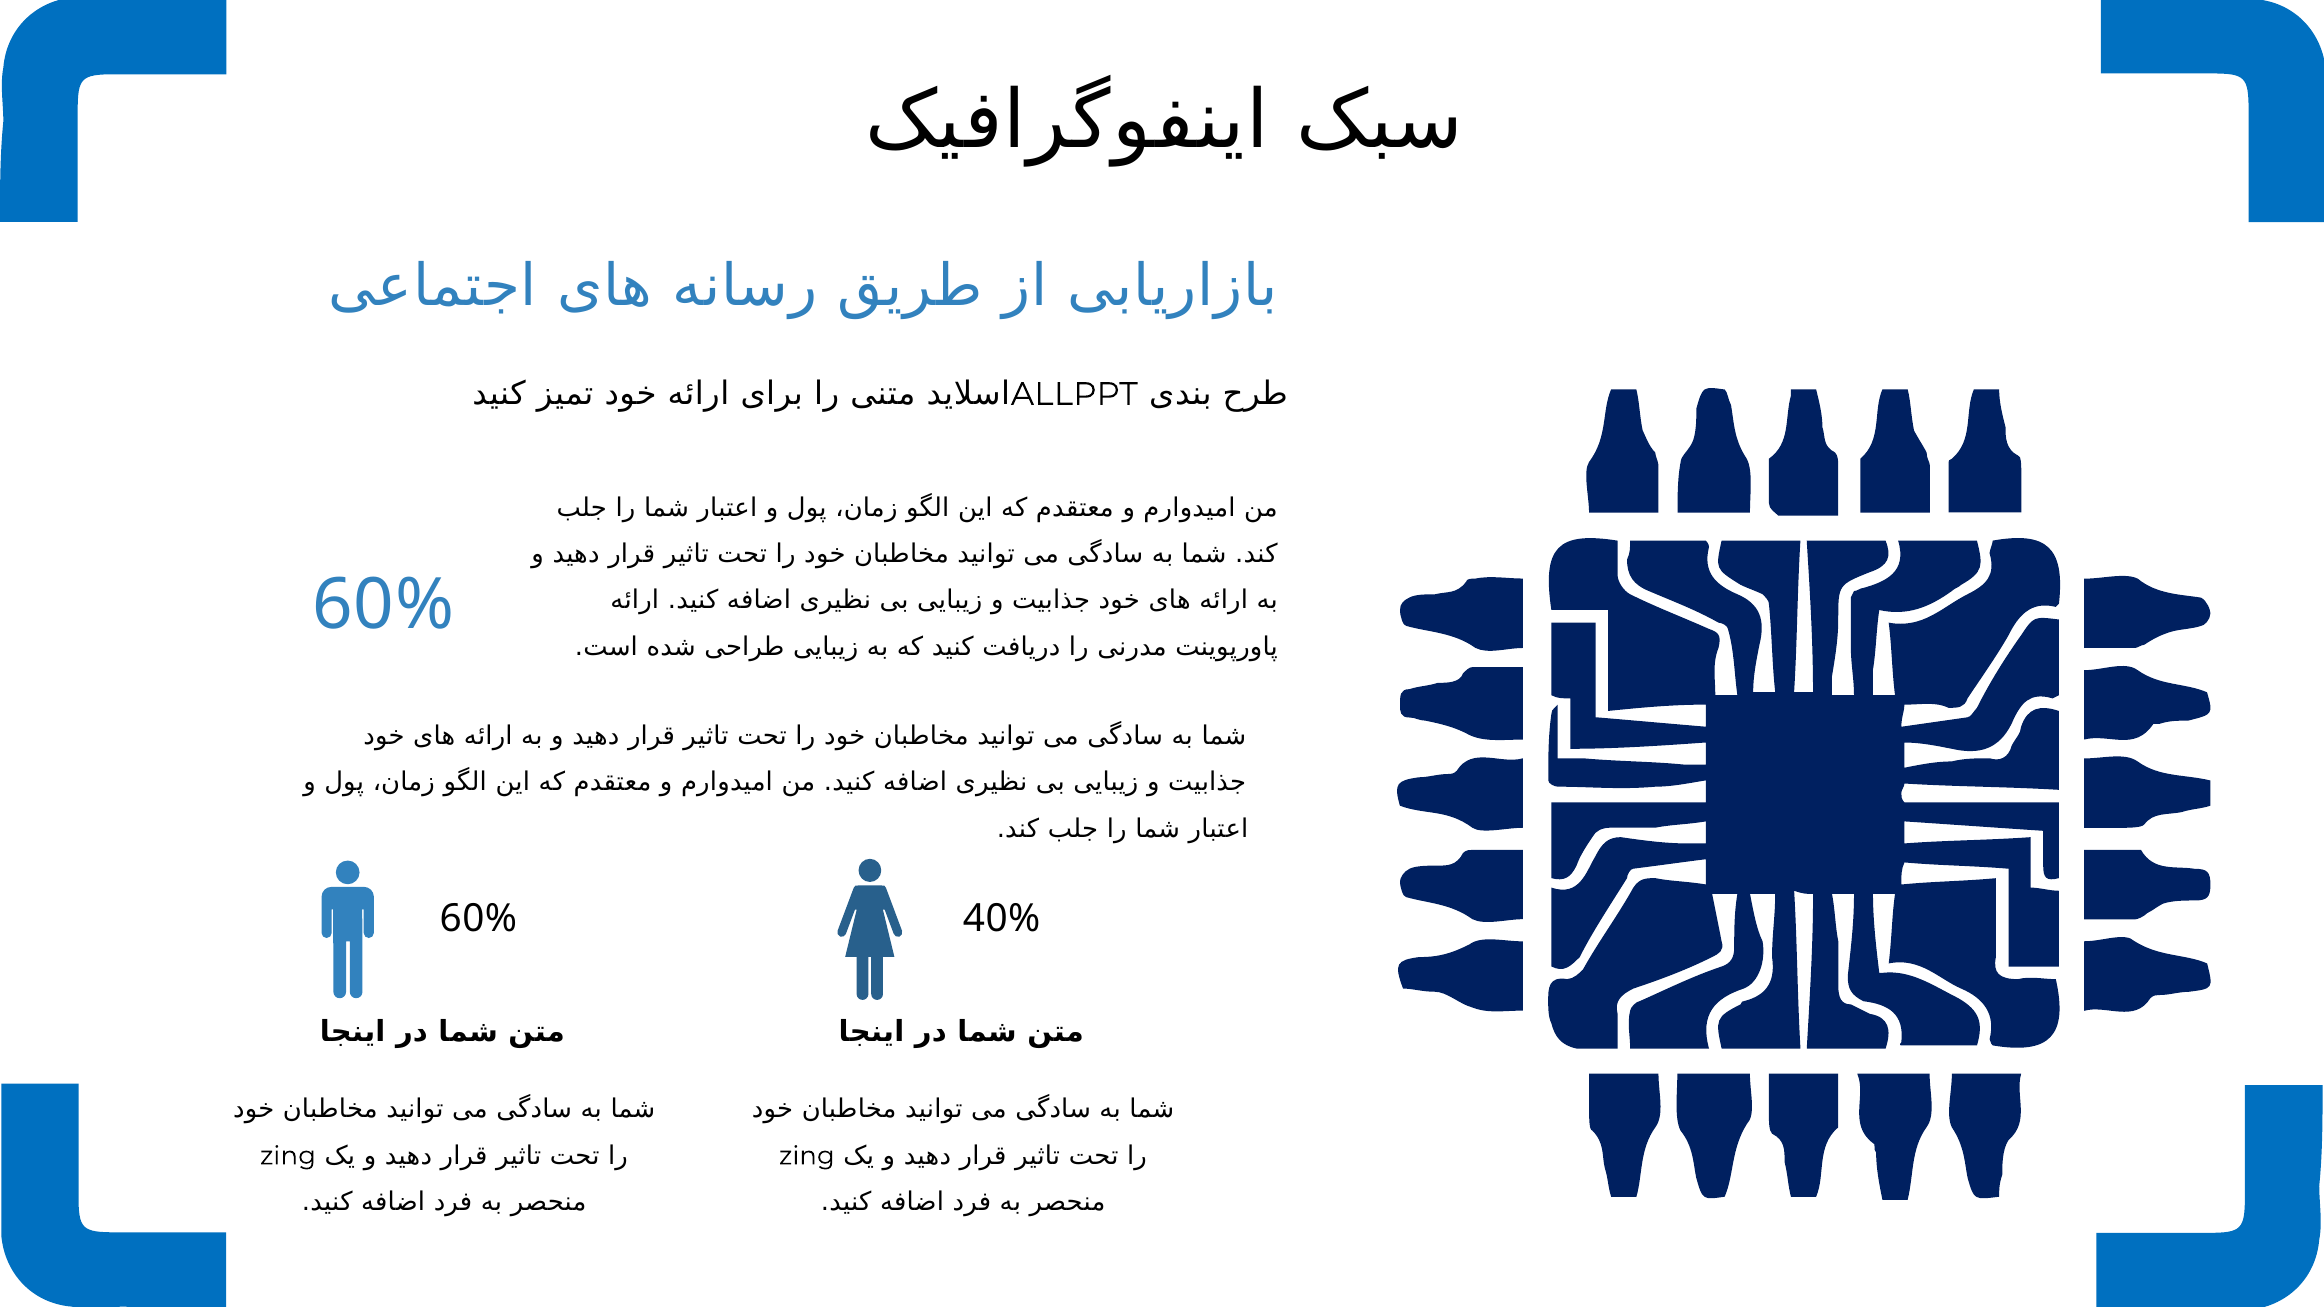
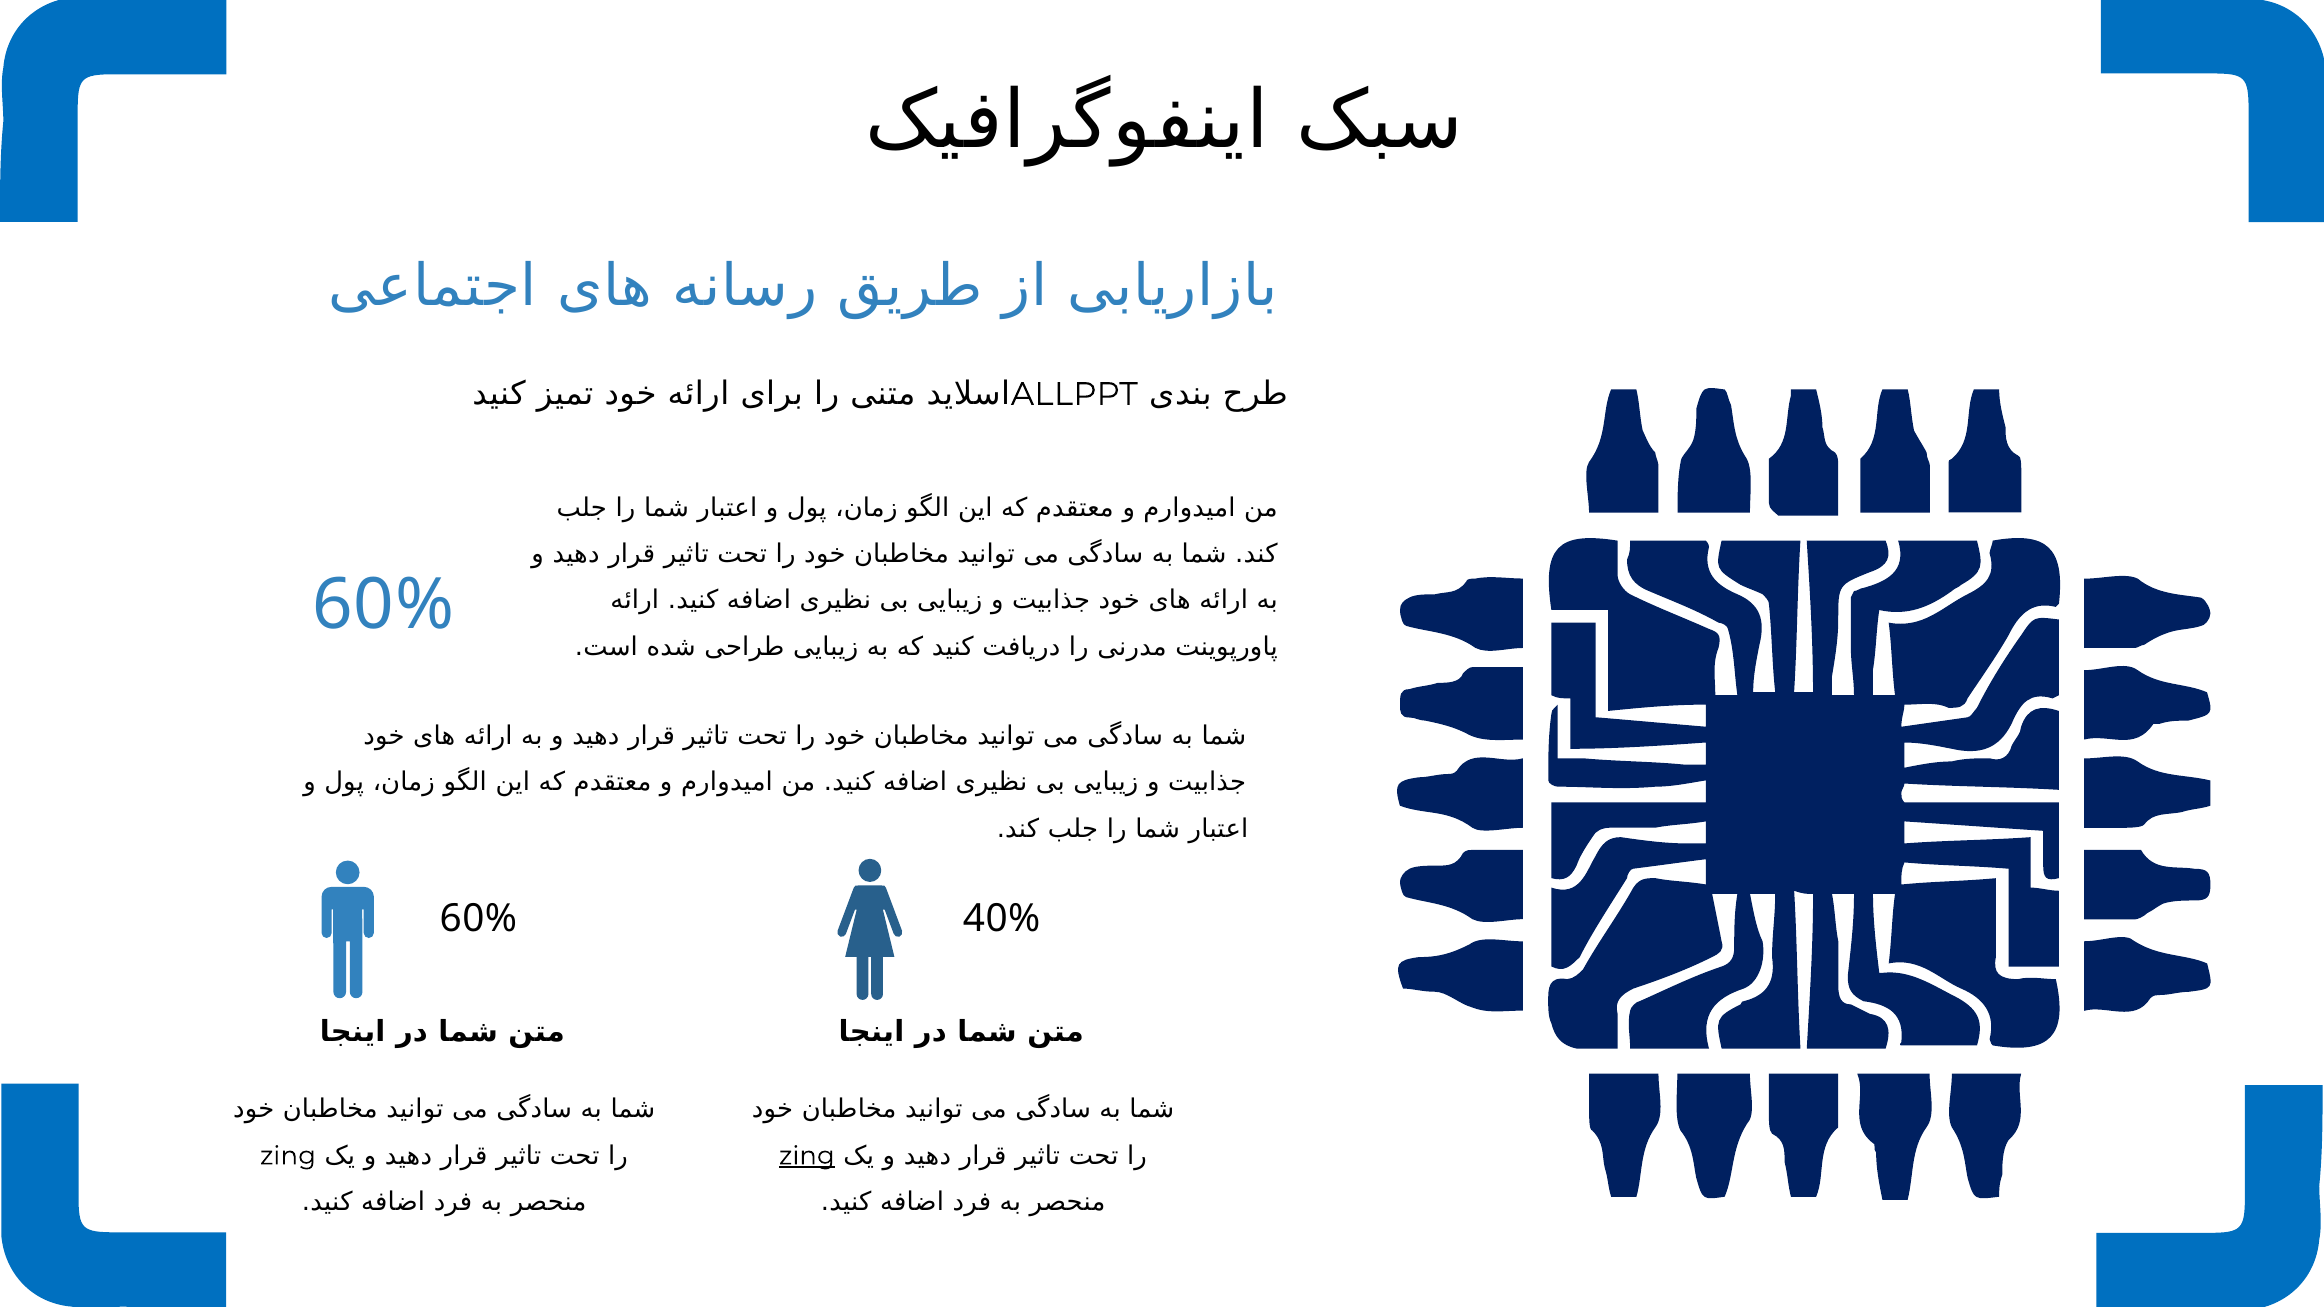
zing at (807, 1156) underline: none -> present
